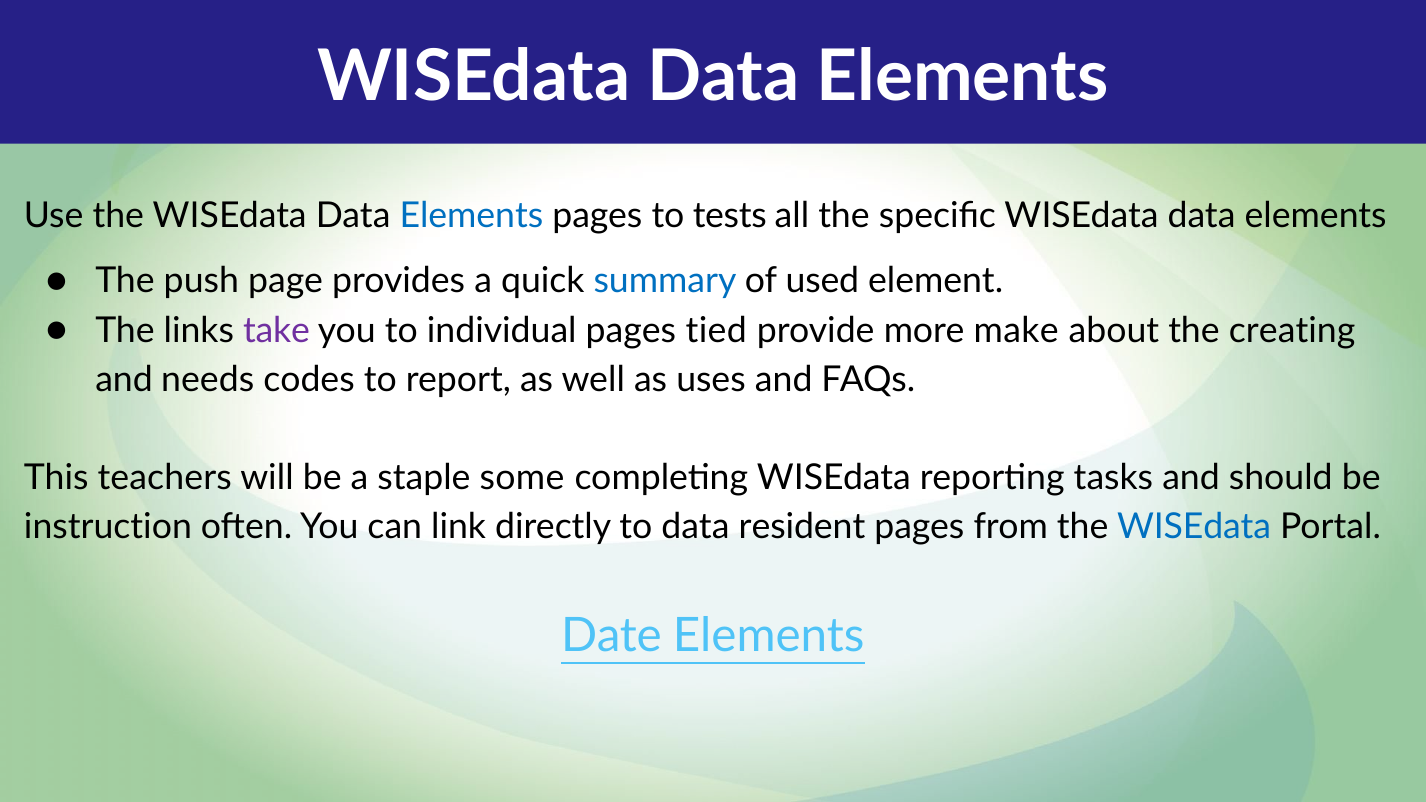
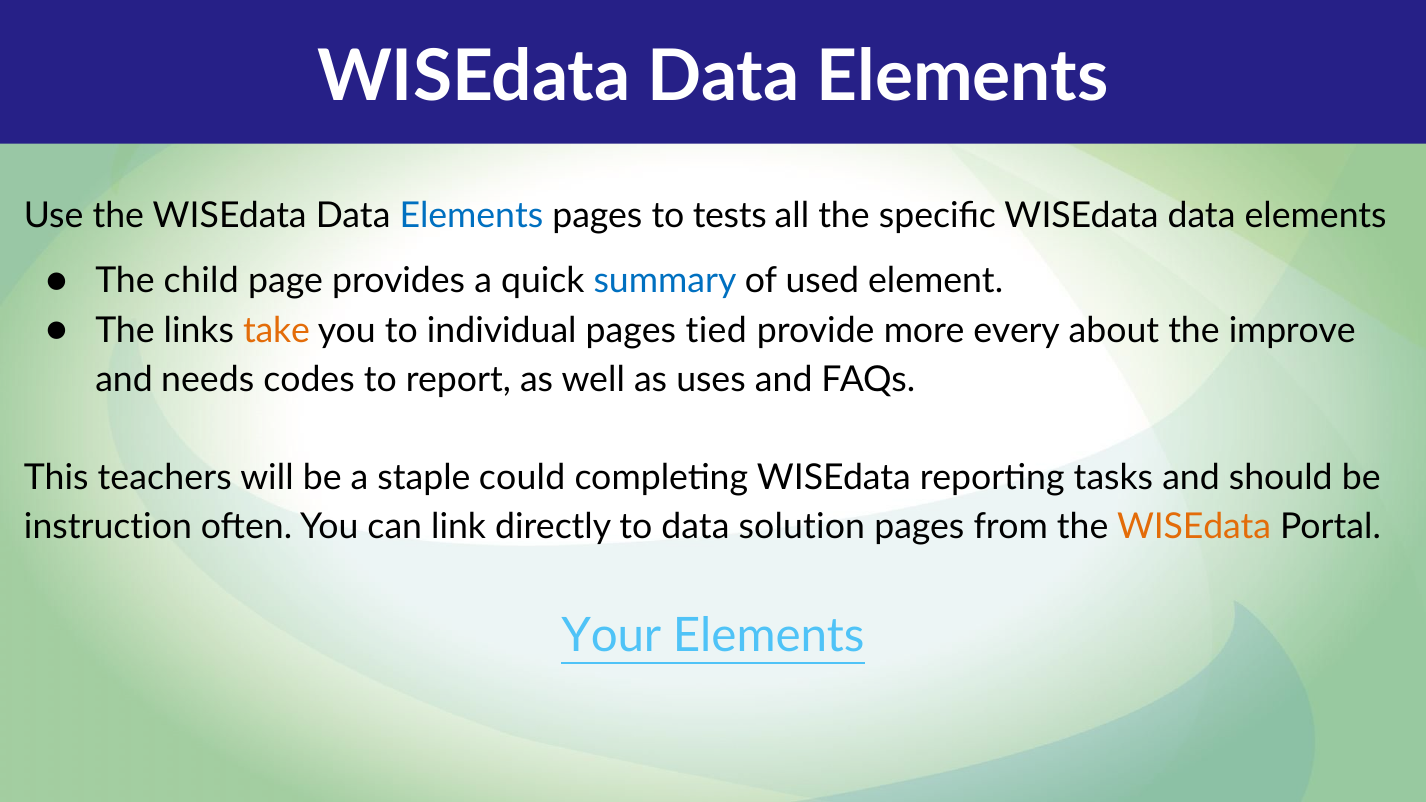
push: push -> child
take colour: purple -> orange
make: make -> every
creating: creating -> improve
some: some -> could
resident: resident -> solution
WISEdata at (1194, 527) colour: blue -> orange
Date: Date -> Your
